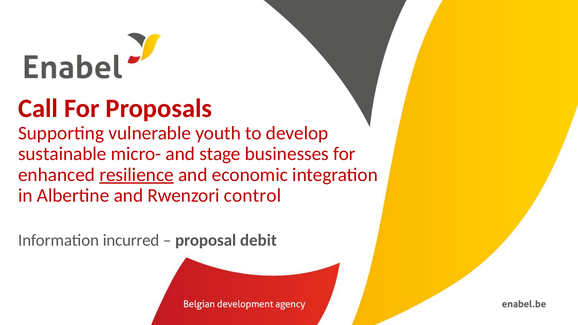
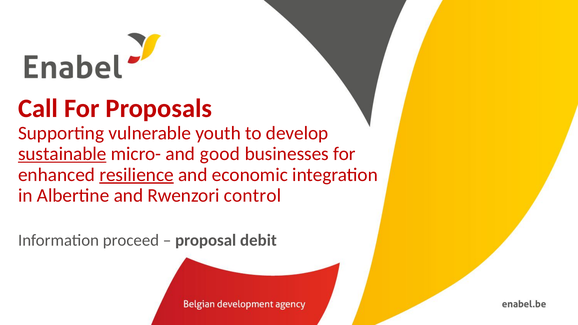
sustainable underline: none -> present
stage: stage -> good
incurred: incurred -> proceed
